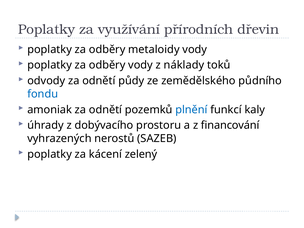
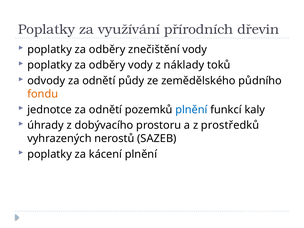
metaloidy: metaloidy -> znečištění
fondu colour: blue -> orange
amoniak: amoniak -> jednotce
financování: financování -> prostředků
kácení zelený: zelený -> plnění
